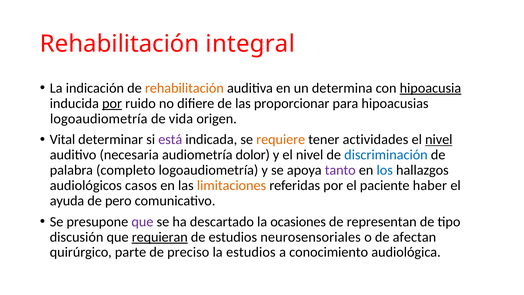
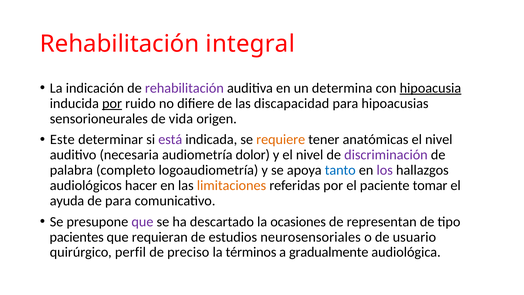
rehabilitación at (184, 88) colour: orange -> purple
proporcionar: proporcionar -> discapacidad
logoaudiometría at (99, 119): logoaudiometría -> sensorioneurales
Vital: Vital -> Este
actividades: actividades -> anatómicas
nivel at (439, 139) underline: present -> none
discriminación colour: blue -> purple
tanto colour: purple -> blue
los colour: blue -> purple
casos: casos -> hacer
haber: haber -> tomar
de pero: pero -> para
discusión: discusión -> pacientes
requieran underline: present -> none
afectan: afectan -> usuario
parte: parte -> perfil
la estudios: estudios -> términos
conocimiento: conocimiento -> gradualmente
